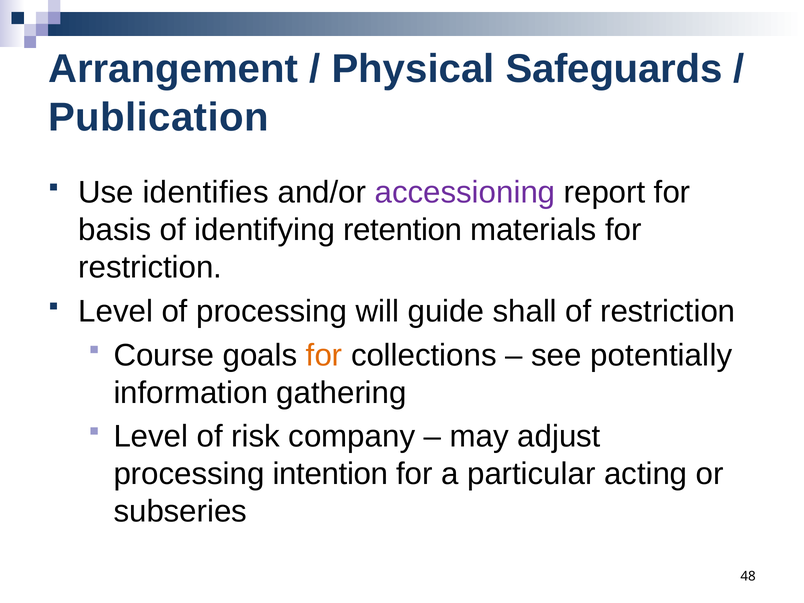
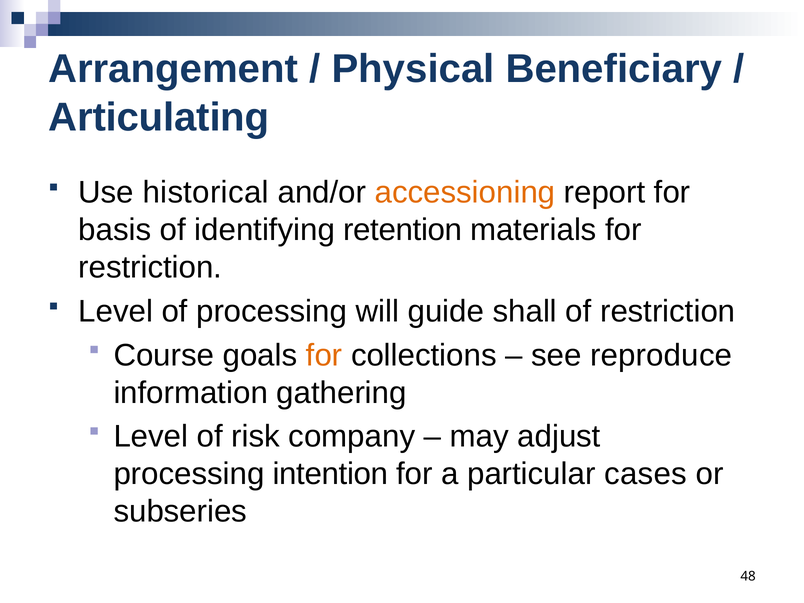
Safeguards: Safeguards -> Beneficiary
Publication: Publication -> Articulating
identifies: identifies -> historical
accessioning colour: purple -> orange
potentially: potentially -> reproduce
acting: acting -> cases
